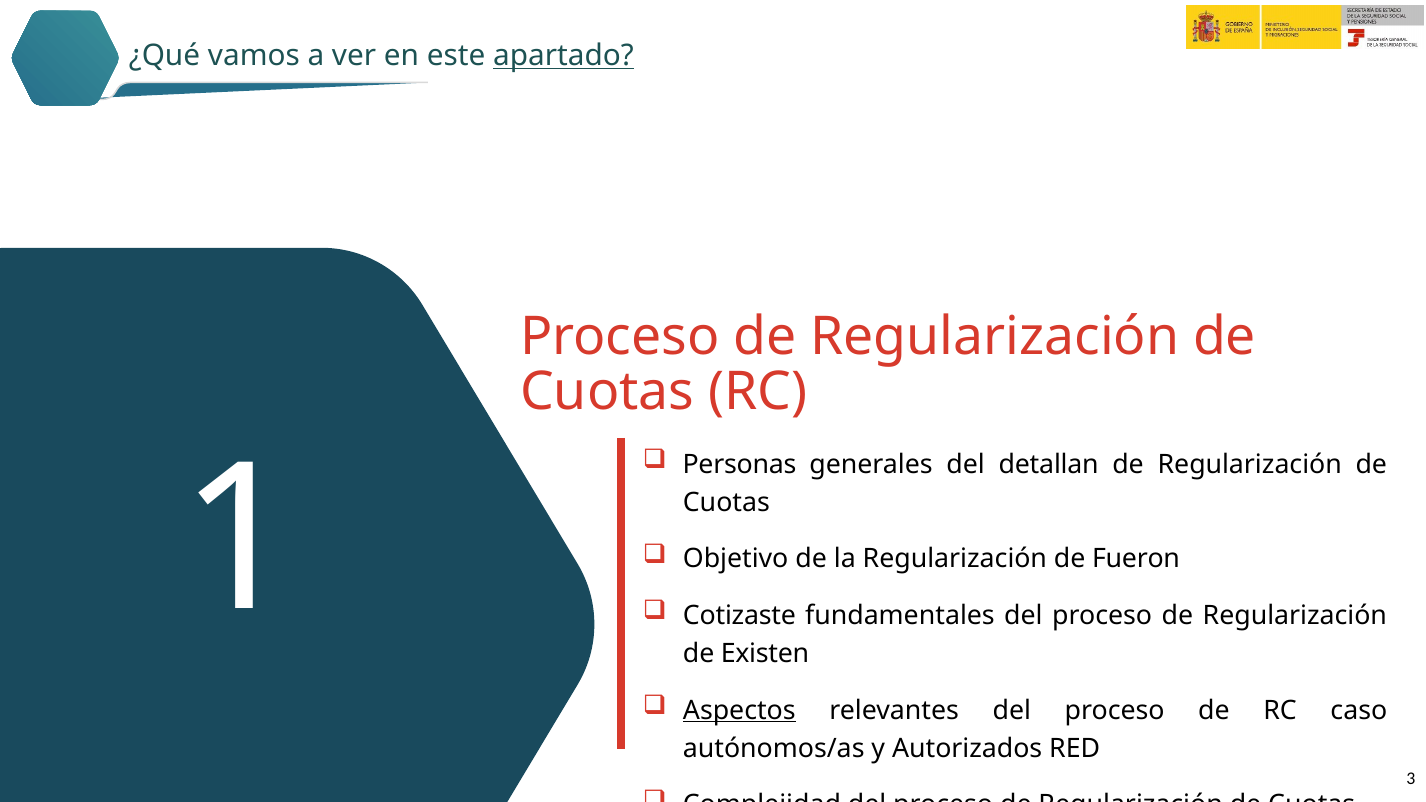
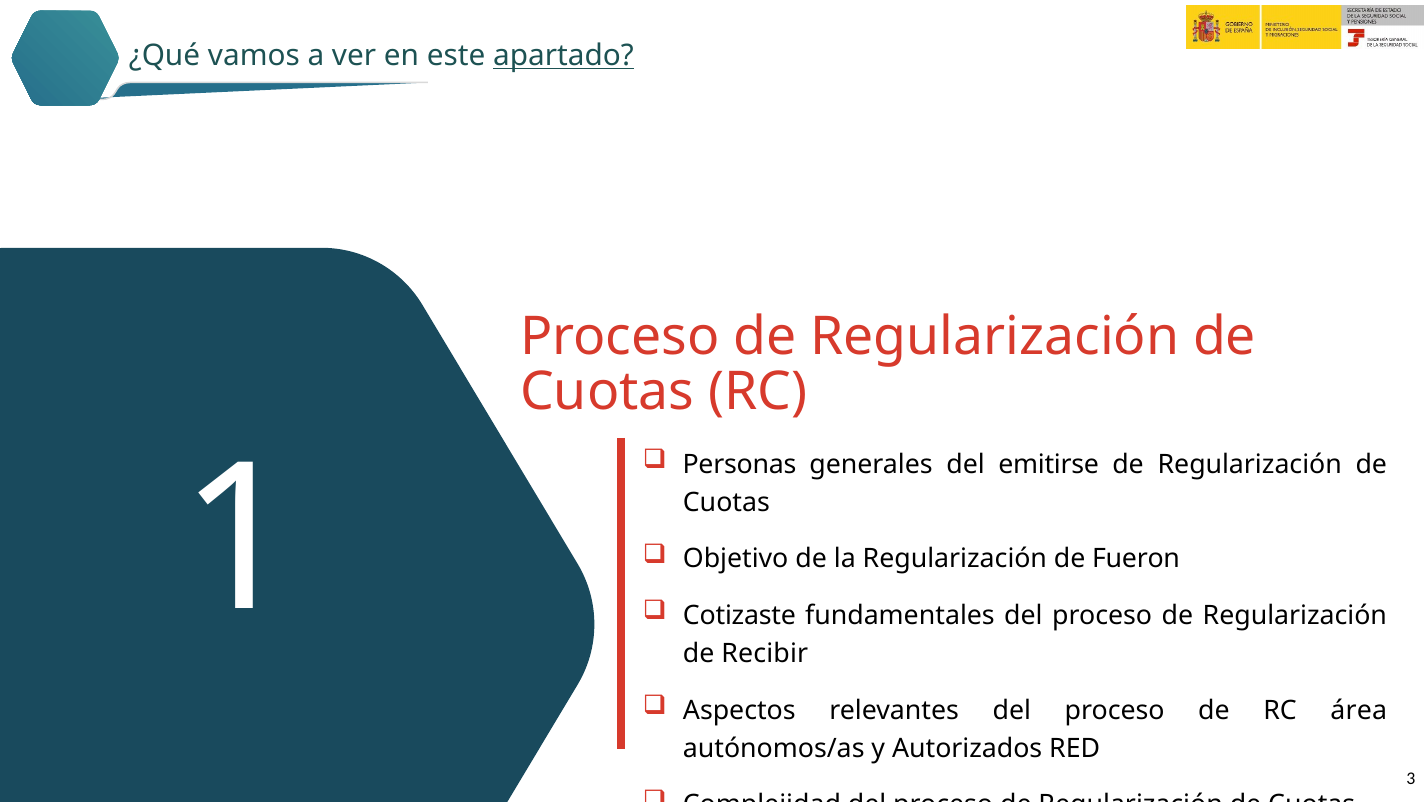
detallan: detallan -> emitirse
Existen: Existen -> Recibir
Aspectos underline: present -> none
caso: caso -> área
